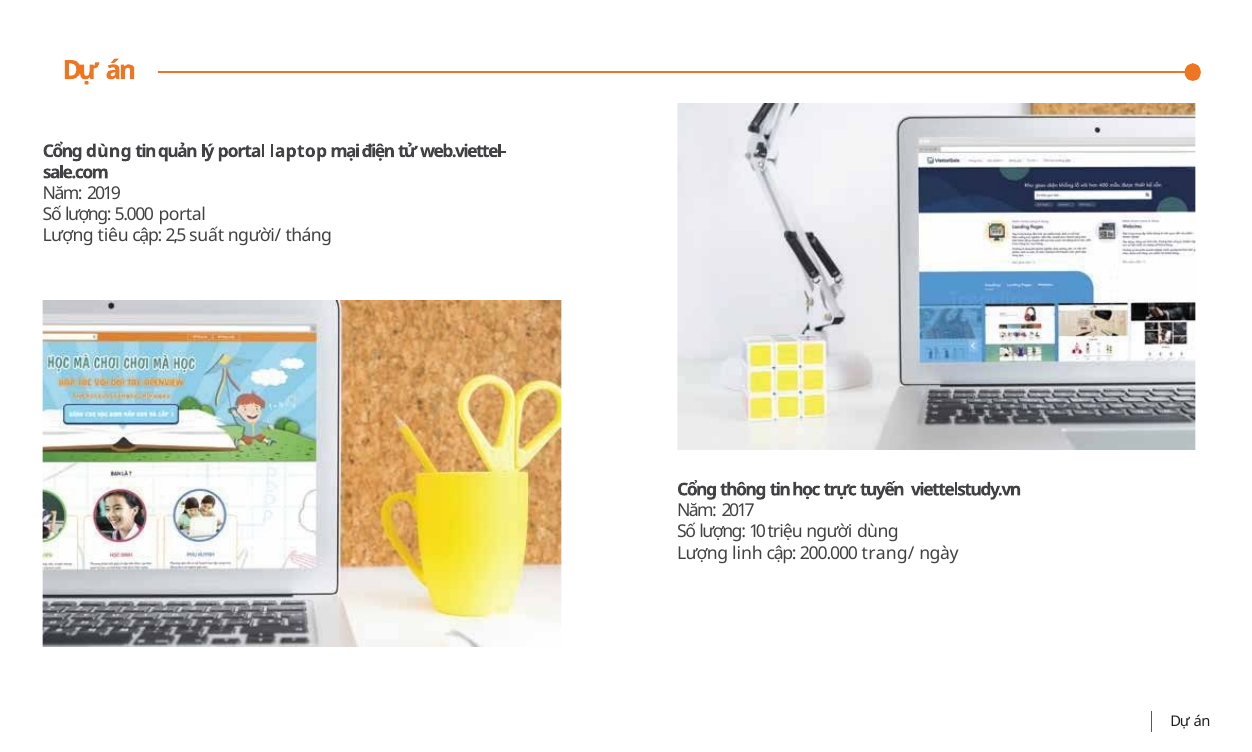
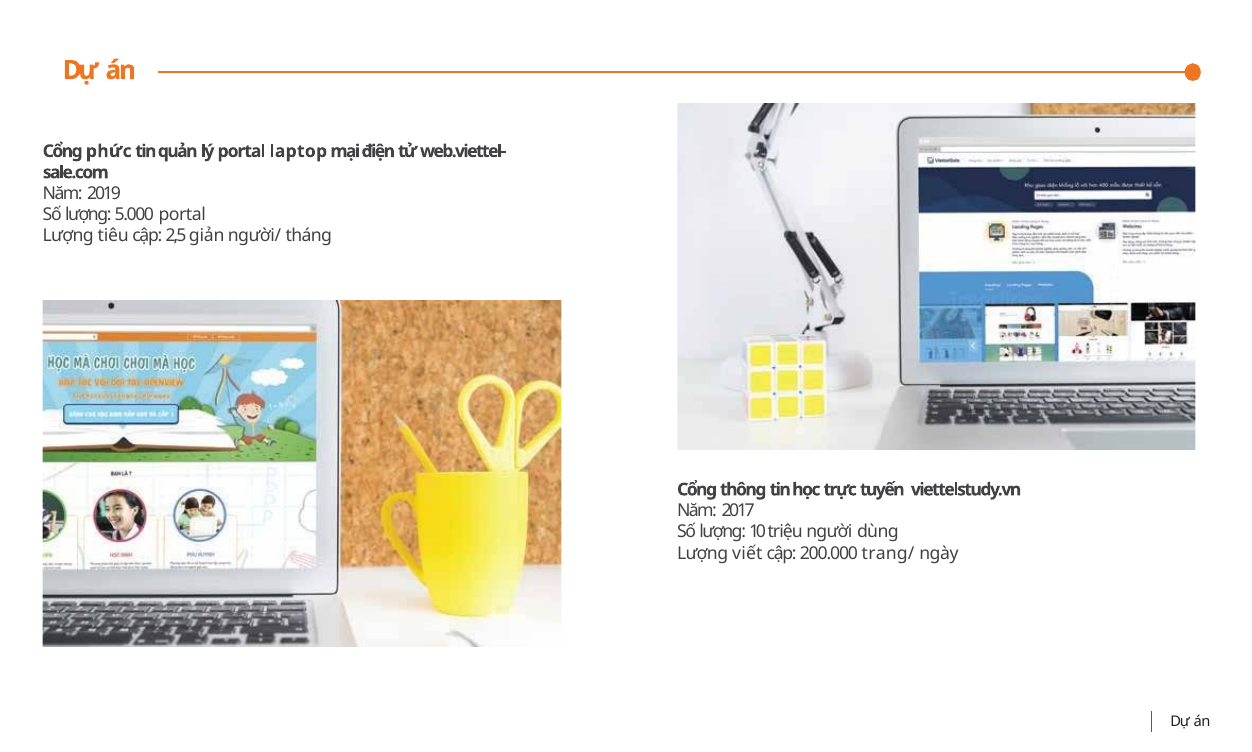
Cổng dùng: dùng -> phức
suất: suất -> giản
linh: linh -> viết
